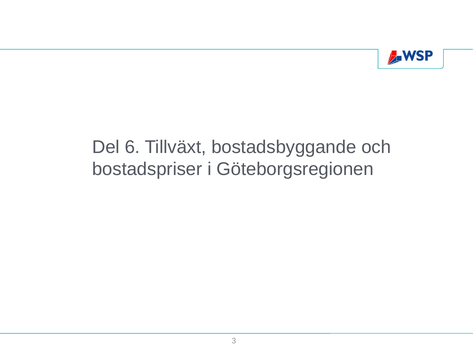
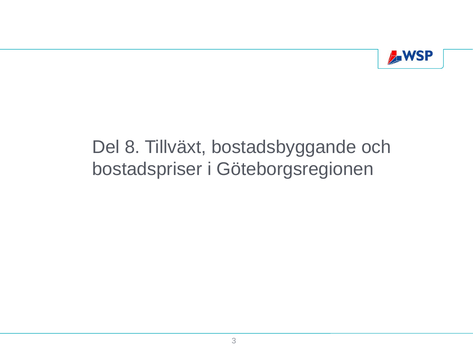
6: 6 -> 8
